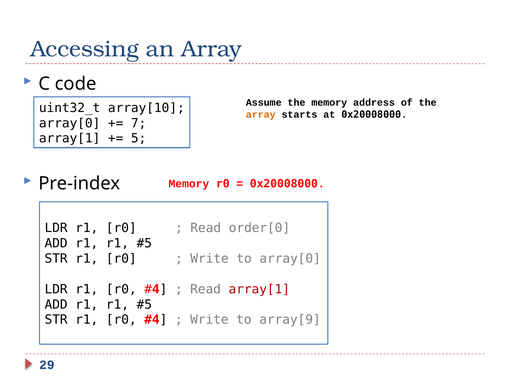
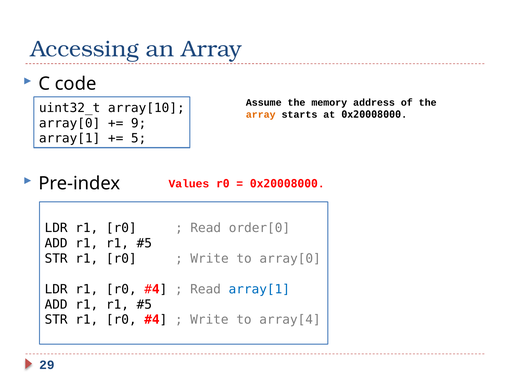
7: 7 -> 9
Memory at (189, 184): Memory -> Values
array[1 at (259, 290) colour: red -> blue
array[9: array[9 -> array[4
